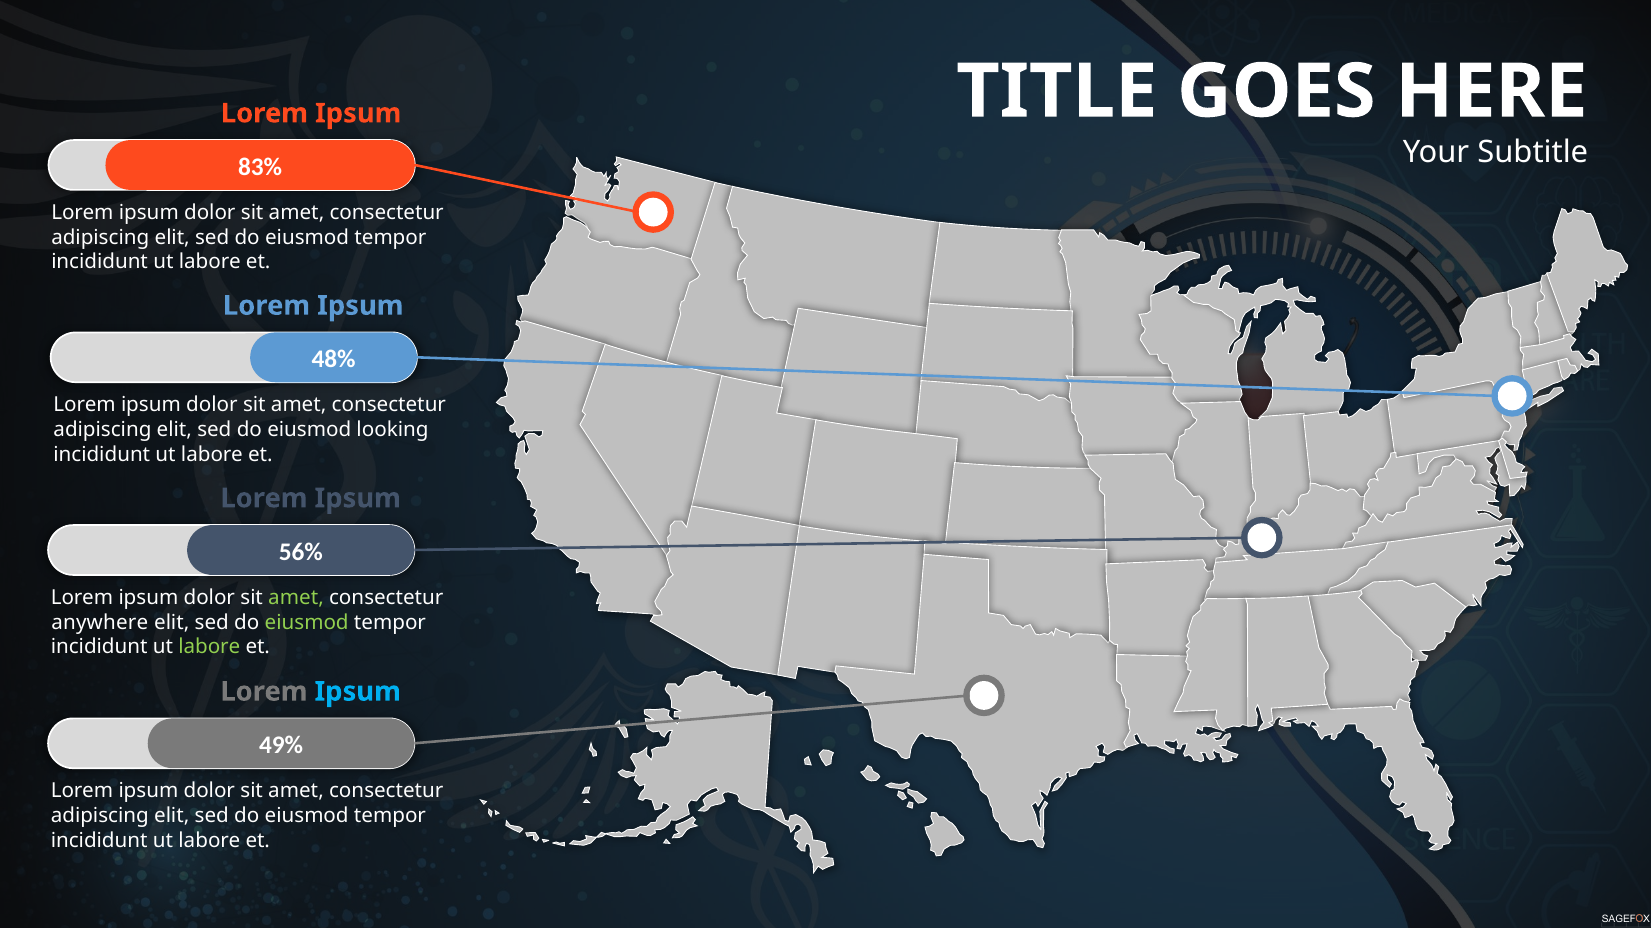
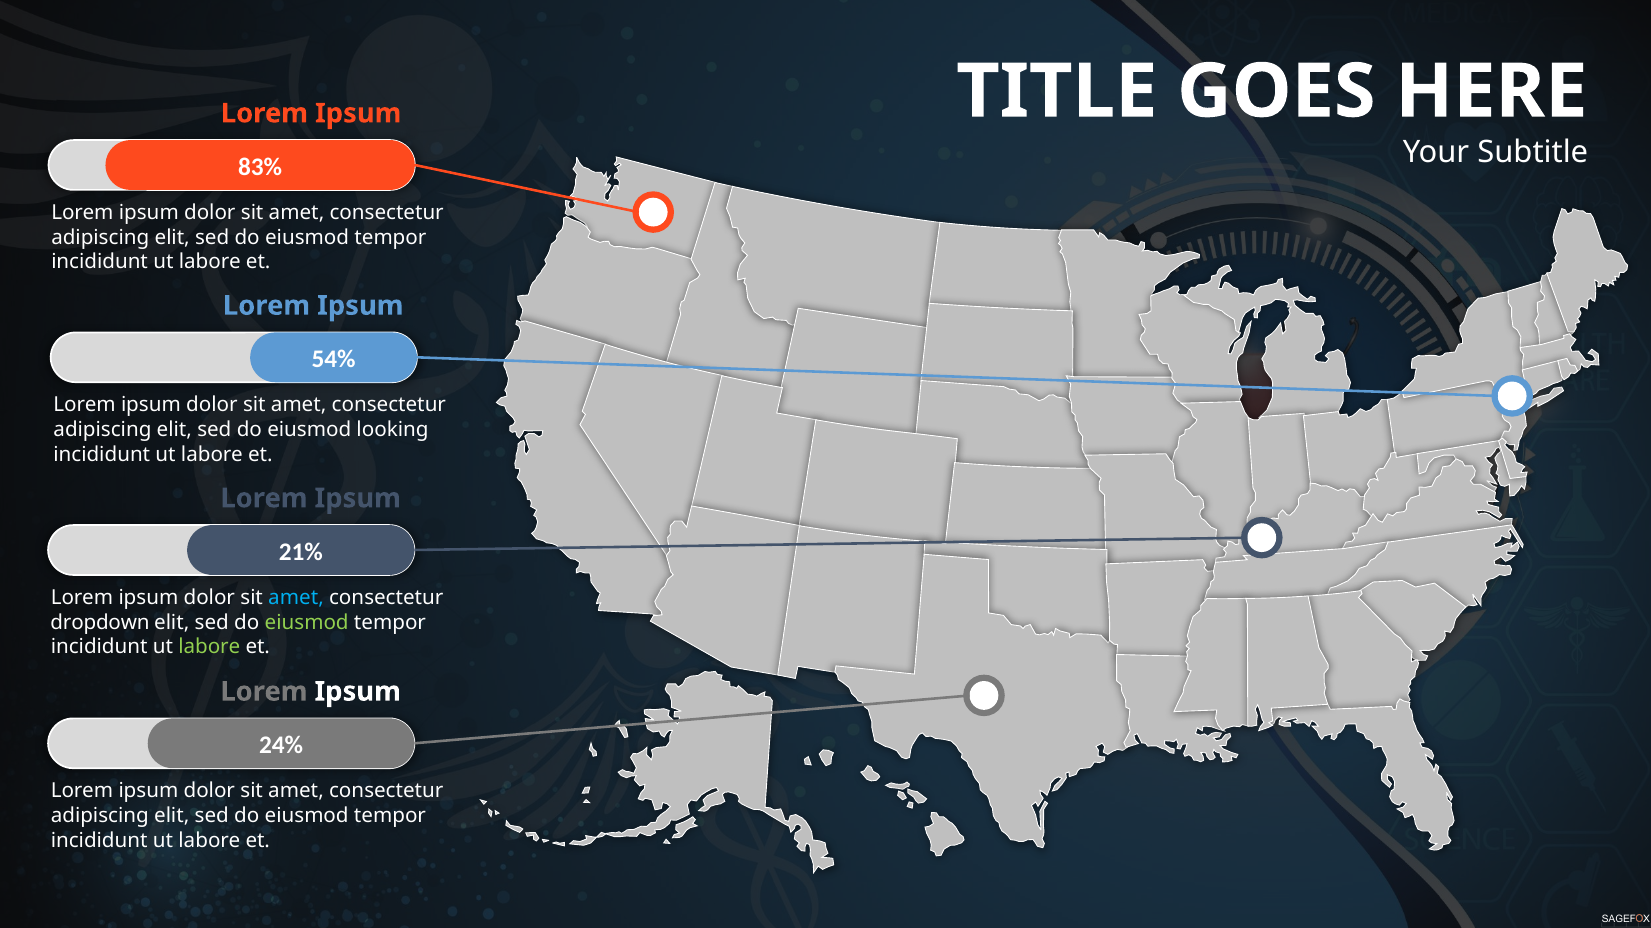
48%: 48% -> 54%
56%: 56% -> 21%
amet at (296, 598) colour: light green -> light blue
anywhere: anywhere -> dropdown
Ipsum at (358, 692) colour: light blue -> white
49%: 49% -> 24%
